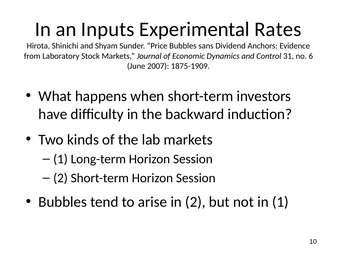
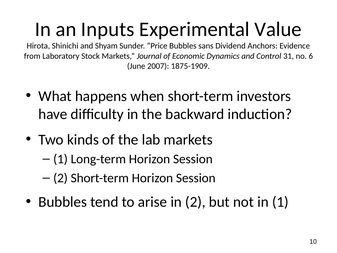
Rates: Rates -> Value
